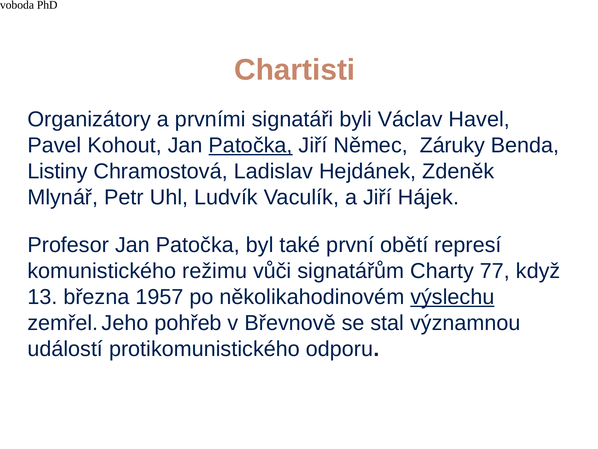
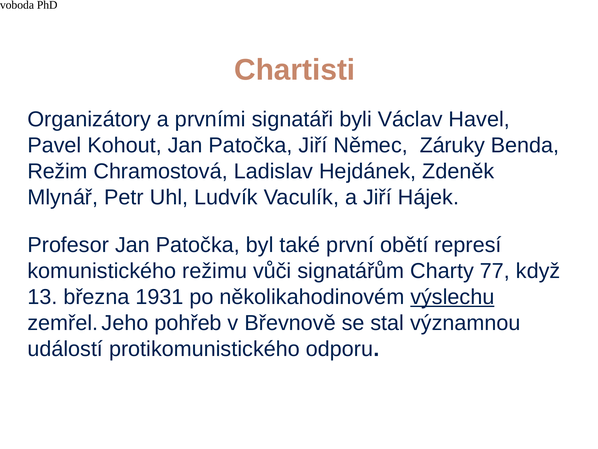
Patočka at (251, 145) underline: present -> none
Listiny: Listiny -> Režim
1957: 1957 -> 1931
